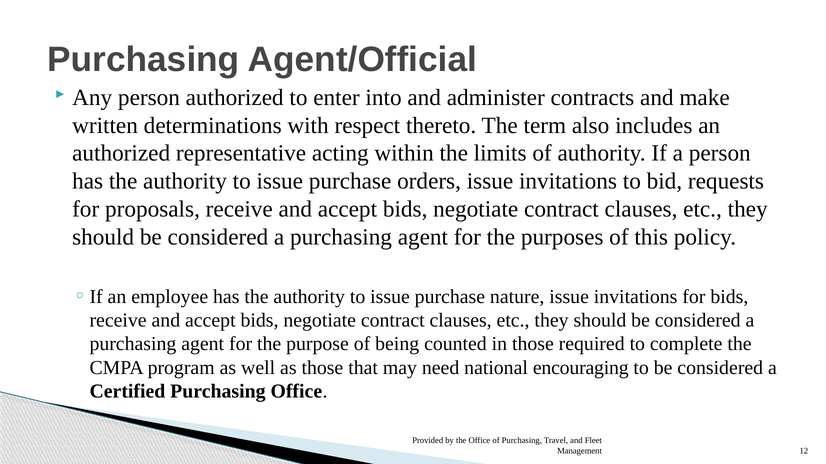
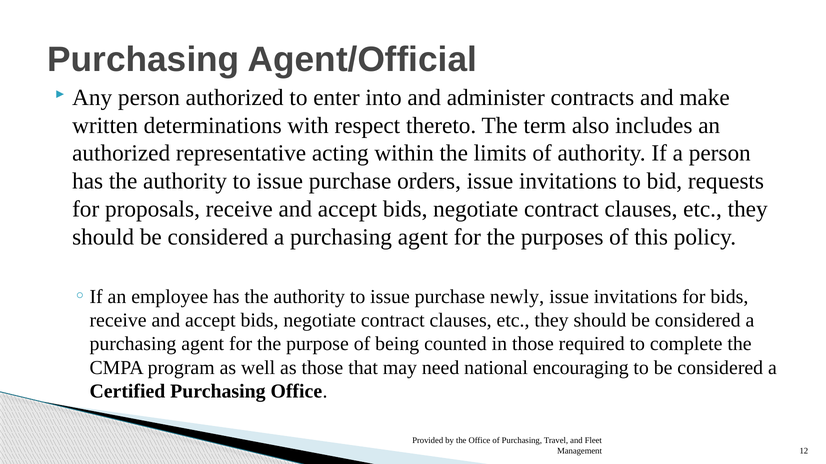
nature: nature -> newly
